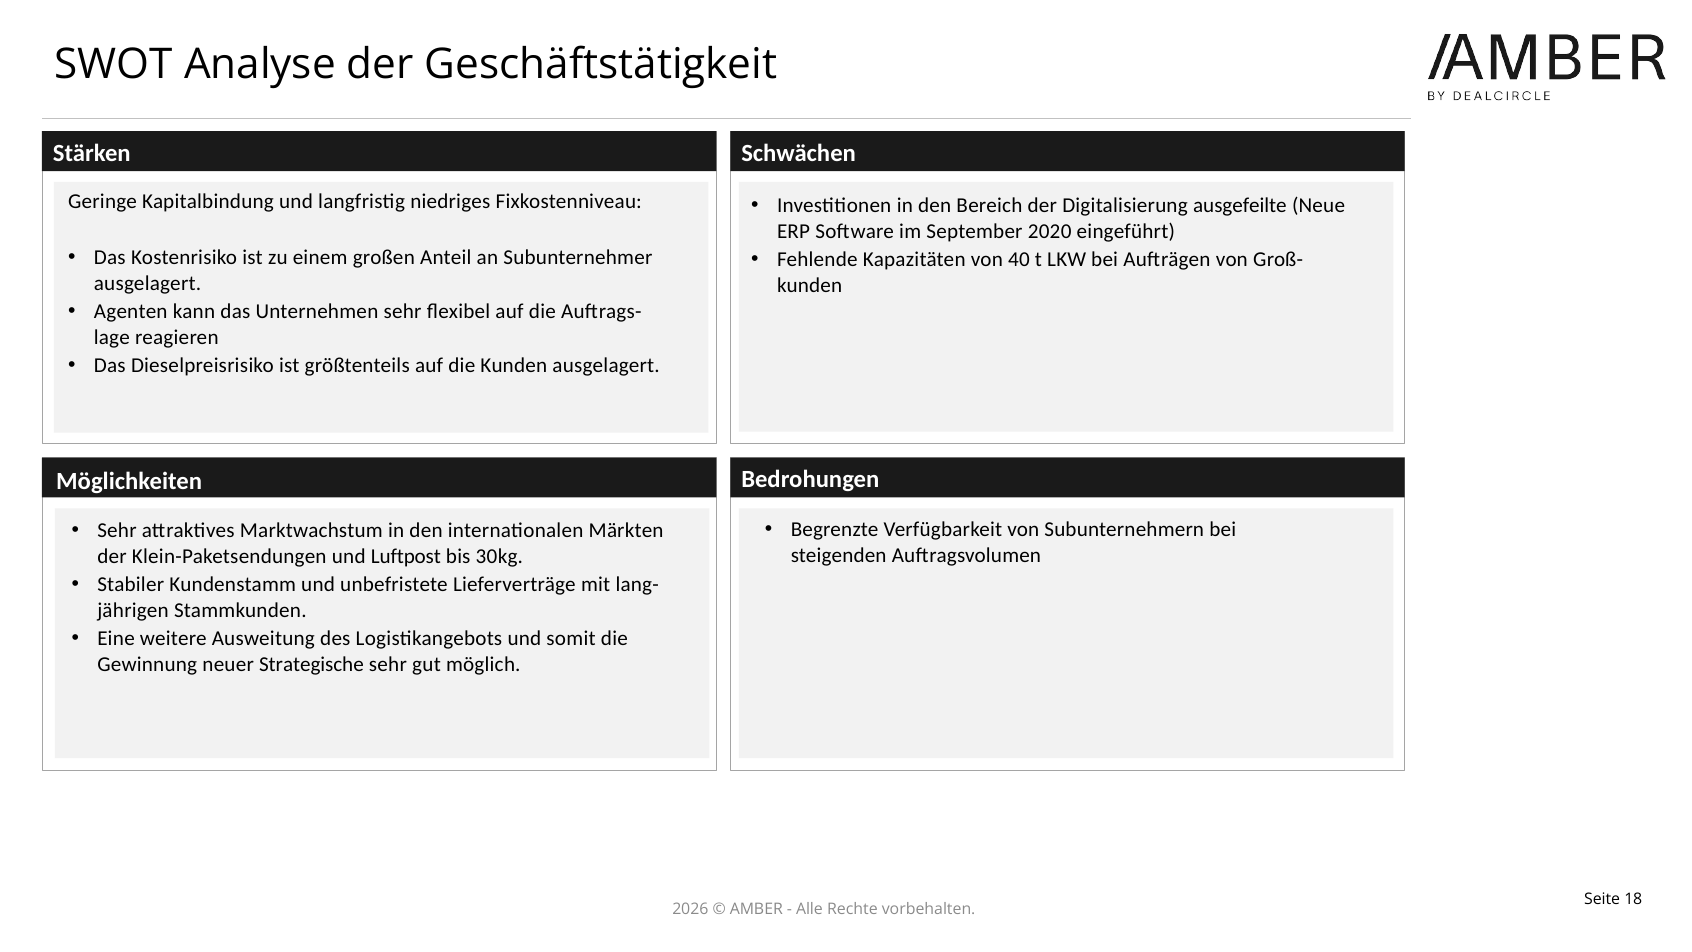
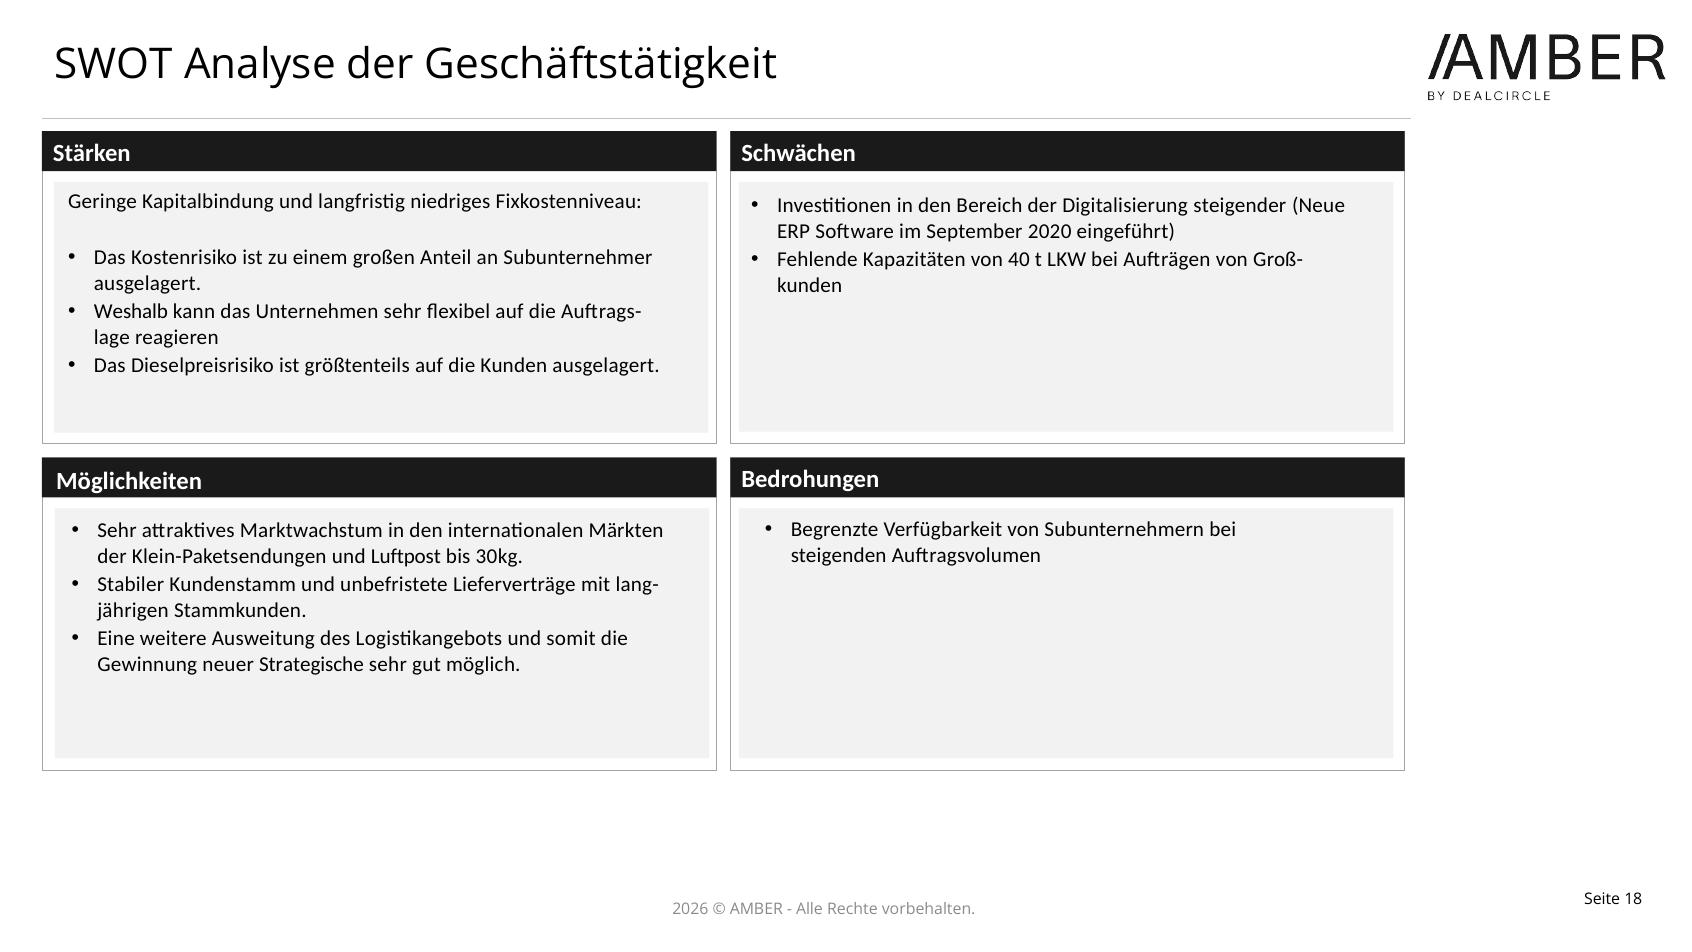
ausgefeilte: ausgefeilte -> steigender
Agenten: Agenten -> Weshalb
